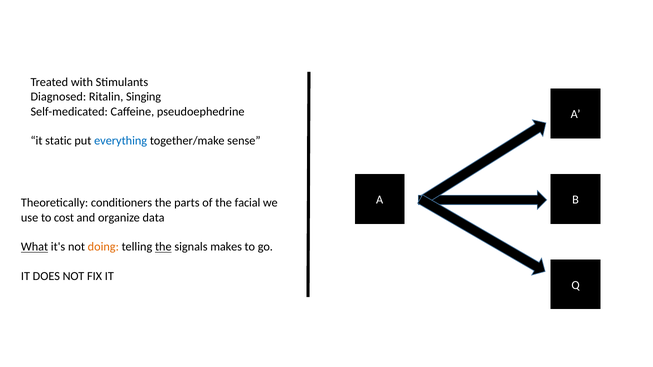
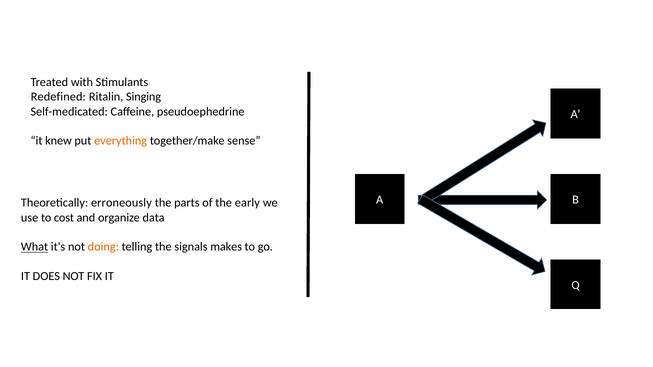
Diagnosed: Diagnosed -> Redefined
static: static -> knew
everything colour: blue -> orange
conditioners: conditioners -> erroneously
facial: facial -> early
the at (163, 247) underline: present -> none
